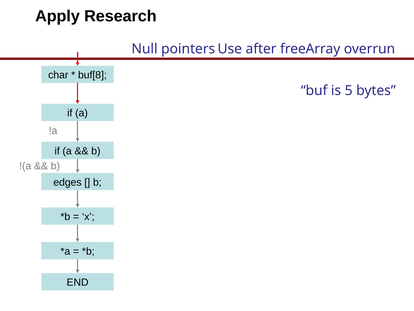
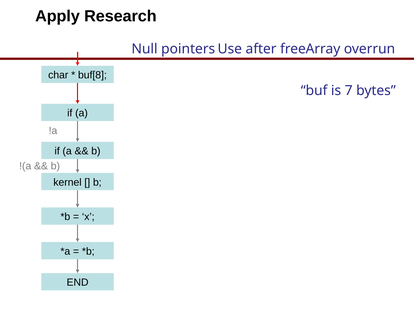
5: 5 -> 7
edges: edges -> kernel
